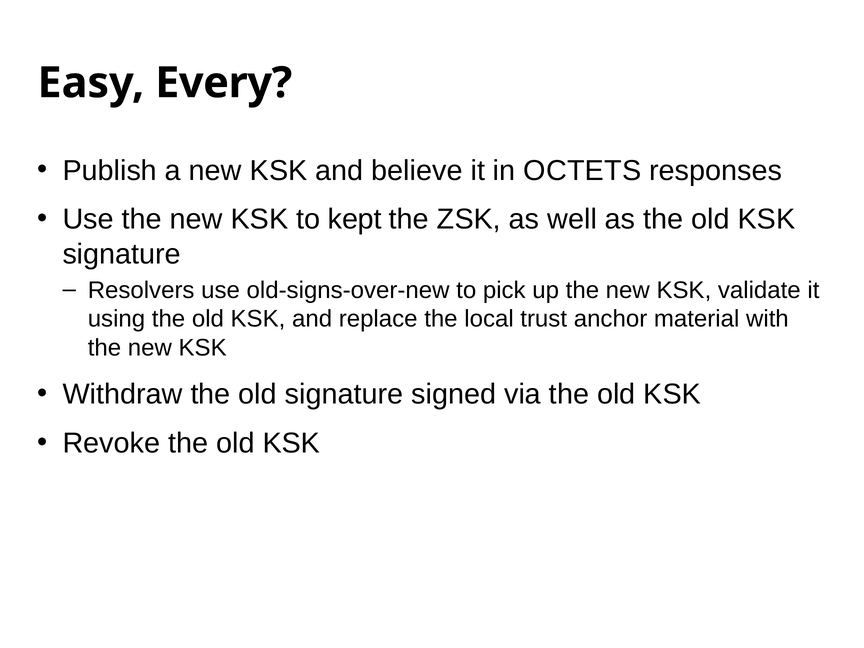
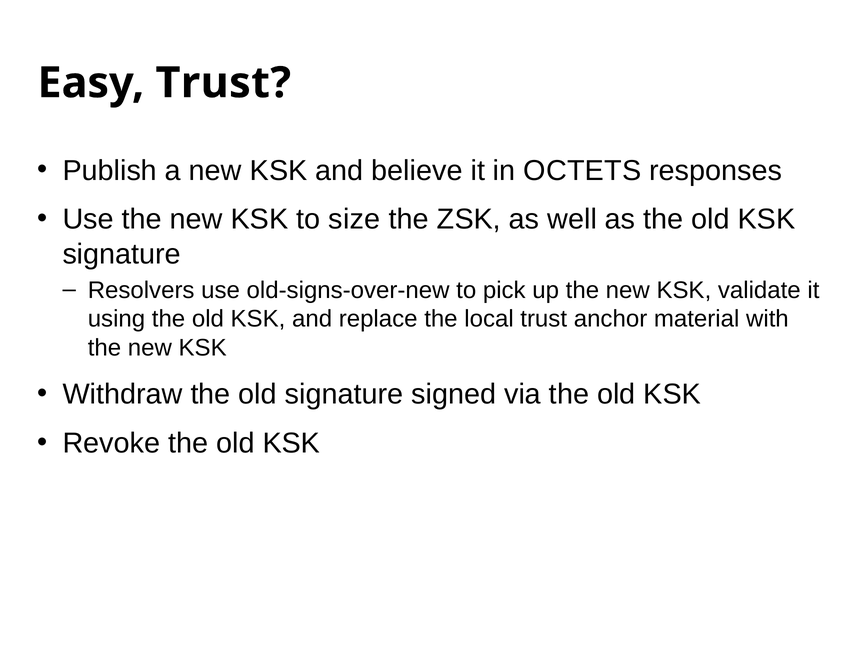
Easy Every: Every -> Trust
kept: kept -> size
